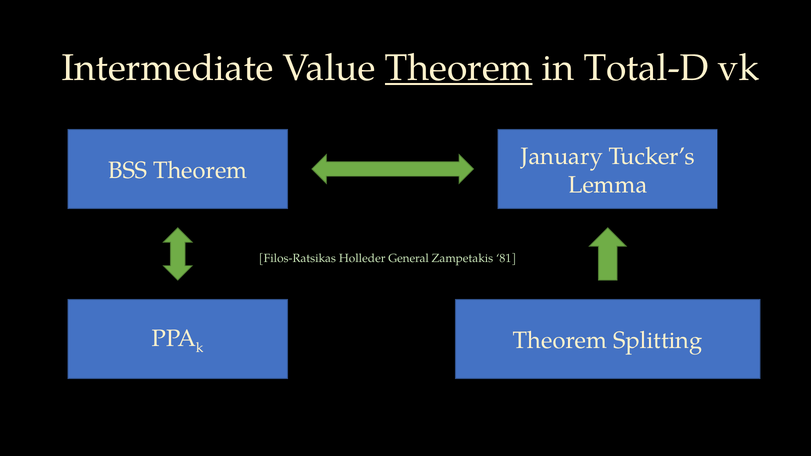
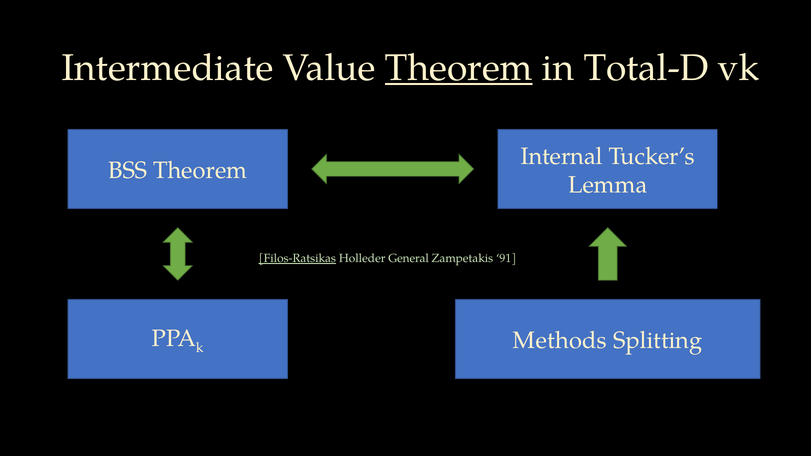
January: January -> Internal
Filos-Ratsikas underline: none -> present
81: 81 -> 91
Theorem at (560, 341): Theorem -> Methods
